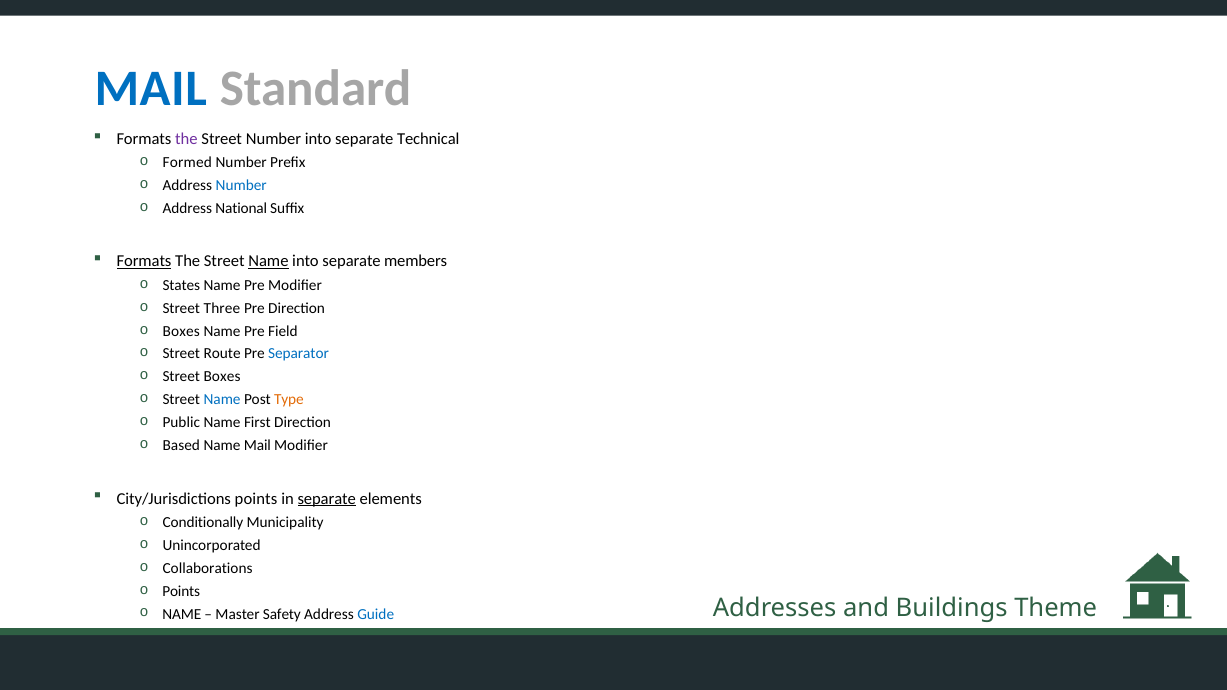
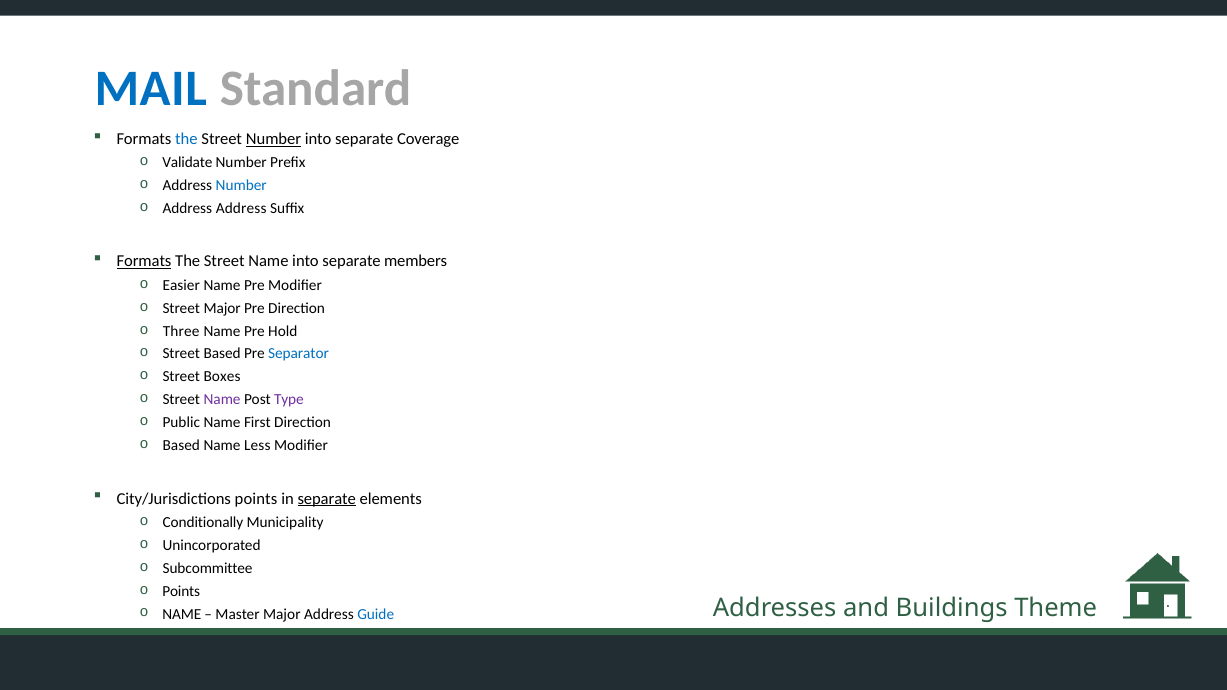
the at (186, 139) colour: purple -> blue
Number at (274, 139) underline: none -> present
Technical: Technical -> Coverage
Formed: Formed -> Validate
Address National: National -> Address
Name at (268, 262) underline: present -> none
States: States -> Easier
Street Three: Three -> Major
Boxes at (181, 331): Boxes -> Three
Field: Field -> Hold
Street Route: Route -> Based
Name at (222, 400) colour: blue -> purple
Type colour: orange -> purple
Name Mail: Mail -> Less
Collaborations: Collaborations -> Subcommittee
Master Safety: Safety -> Major
